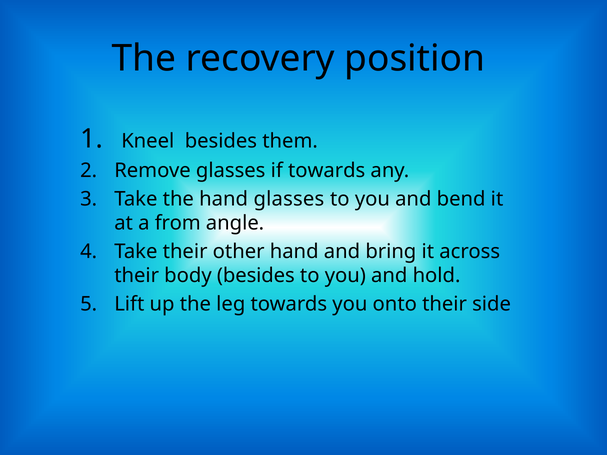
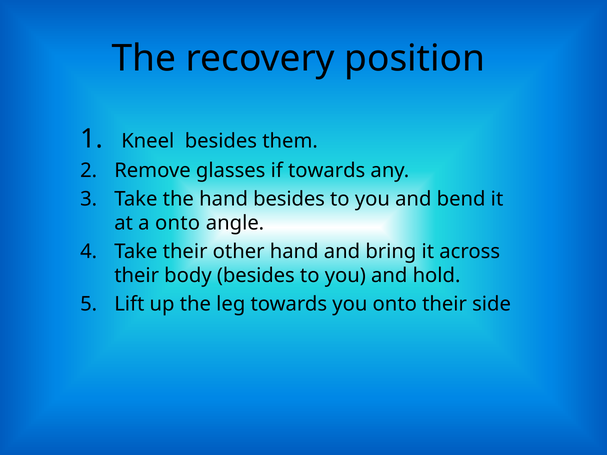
hand glasses: glasses -> besides
a from: from -> onto
